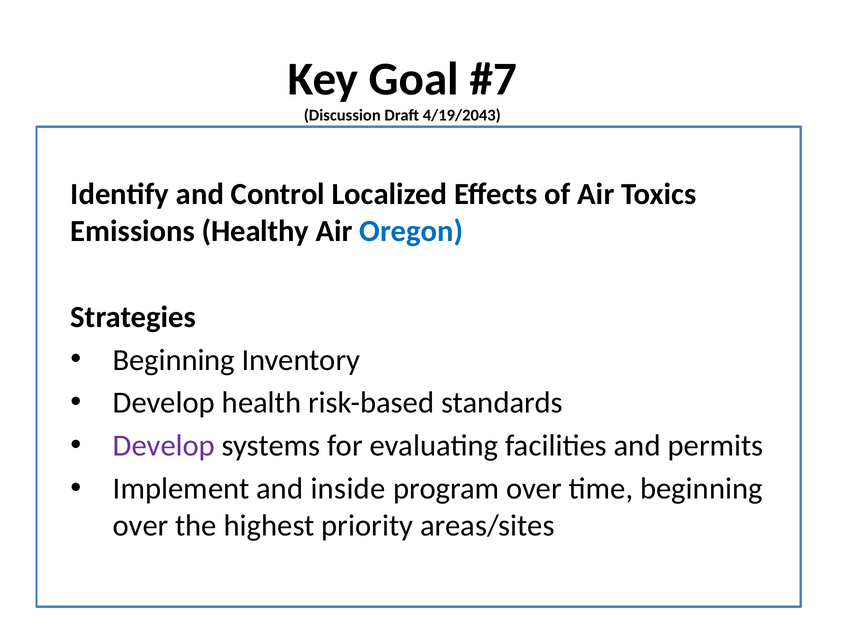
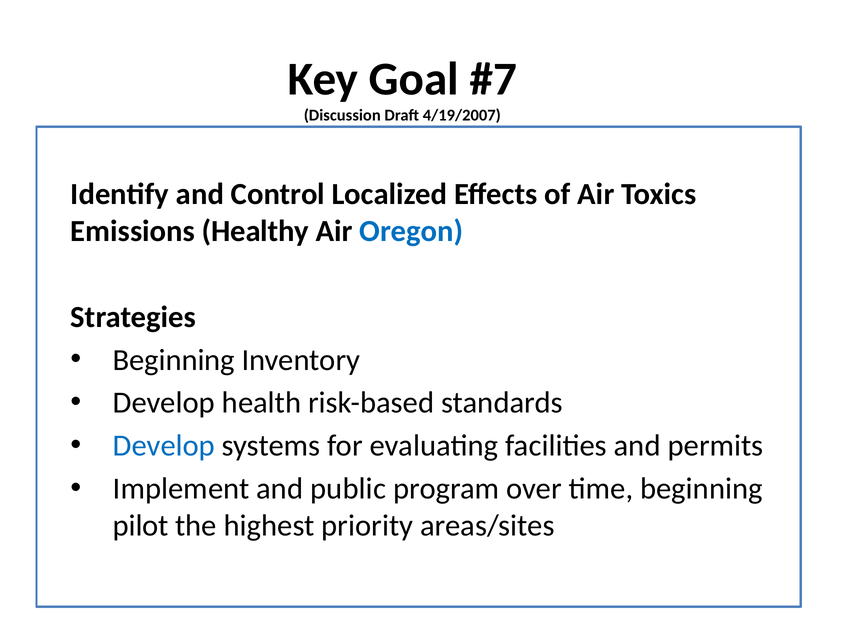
4/19/2043: 4/19/2043 -> 4/19/2007
Develop at (164, 446) colour: purple -> blue
inside: inside -> public
over at (141, 526): over -> pilot
